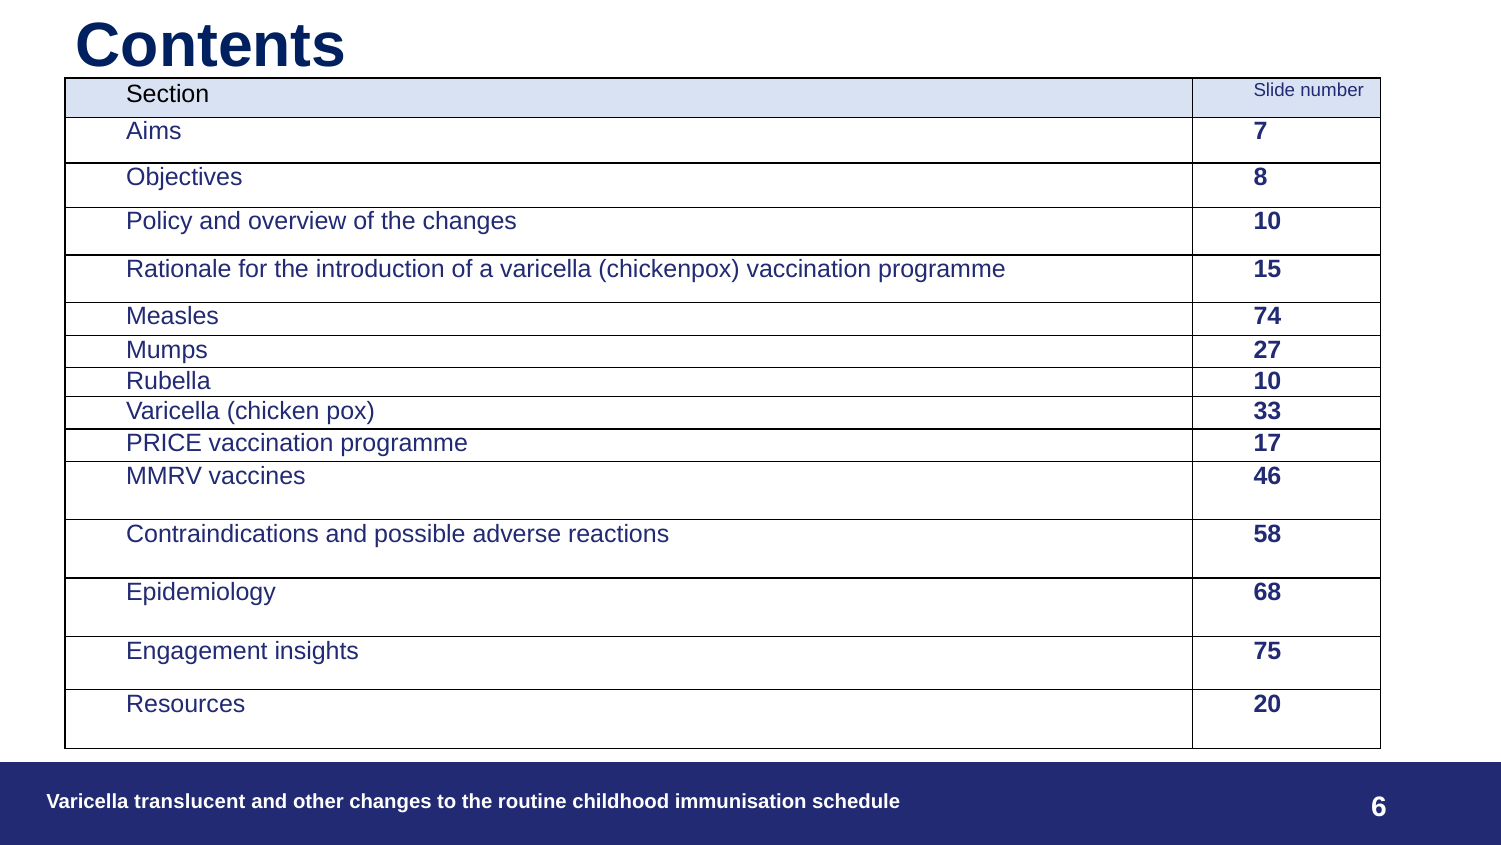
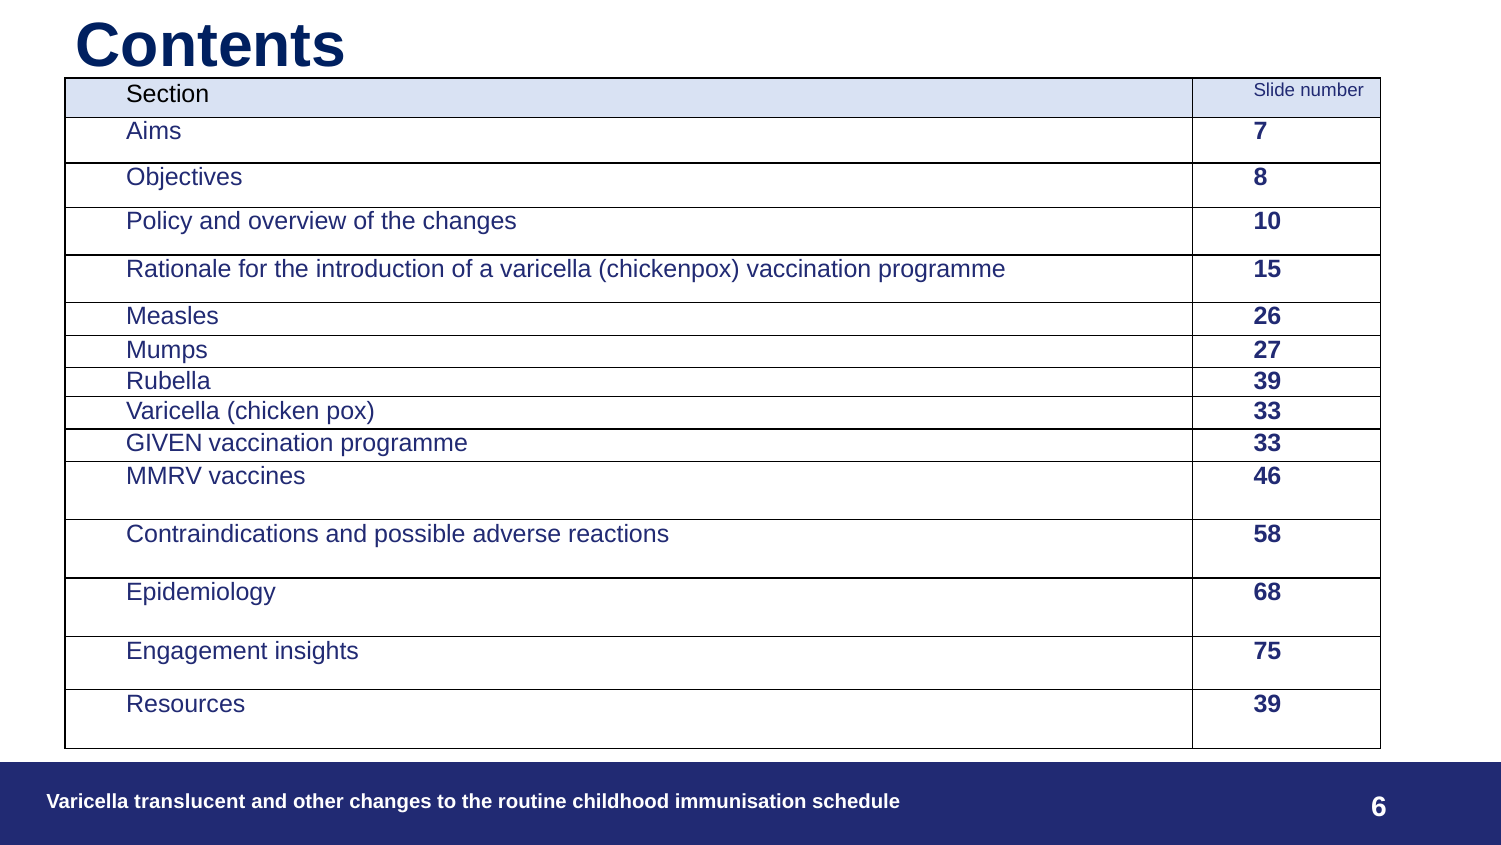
74: 74 -> 26
Rubella 10: 10 -> 39
PRICE: PRICE -> GIVEN
programme 17: 17 -> 33
Resources 20: 20 -> 39
